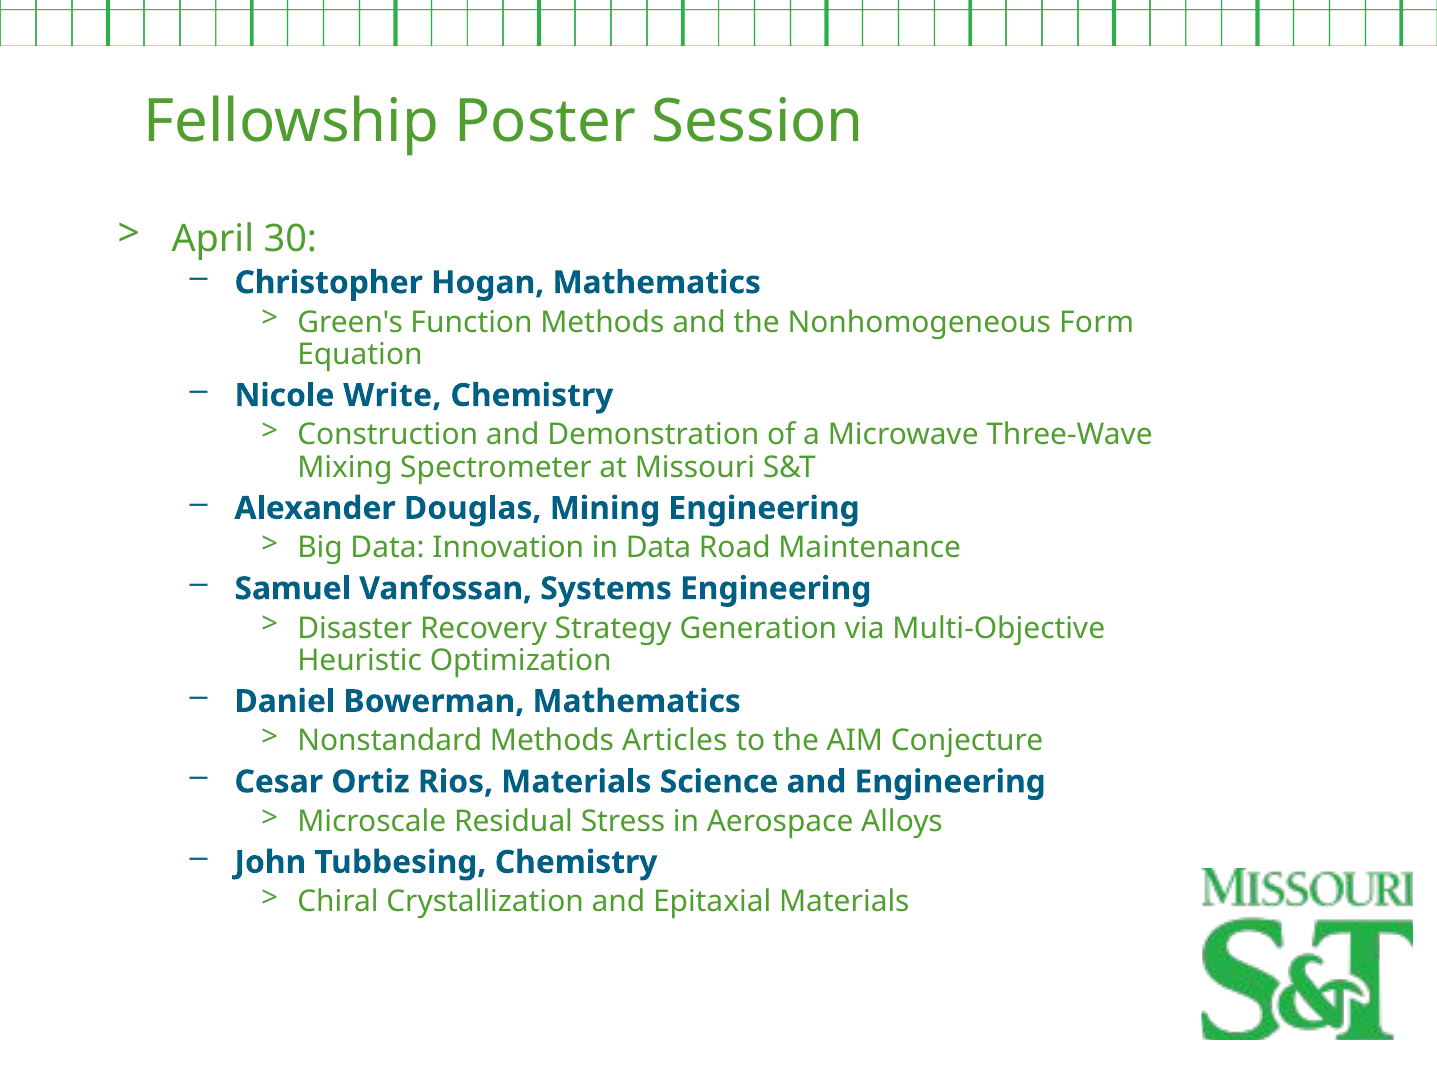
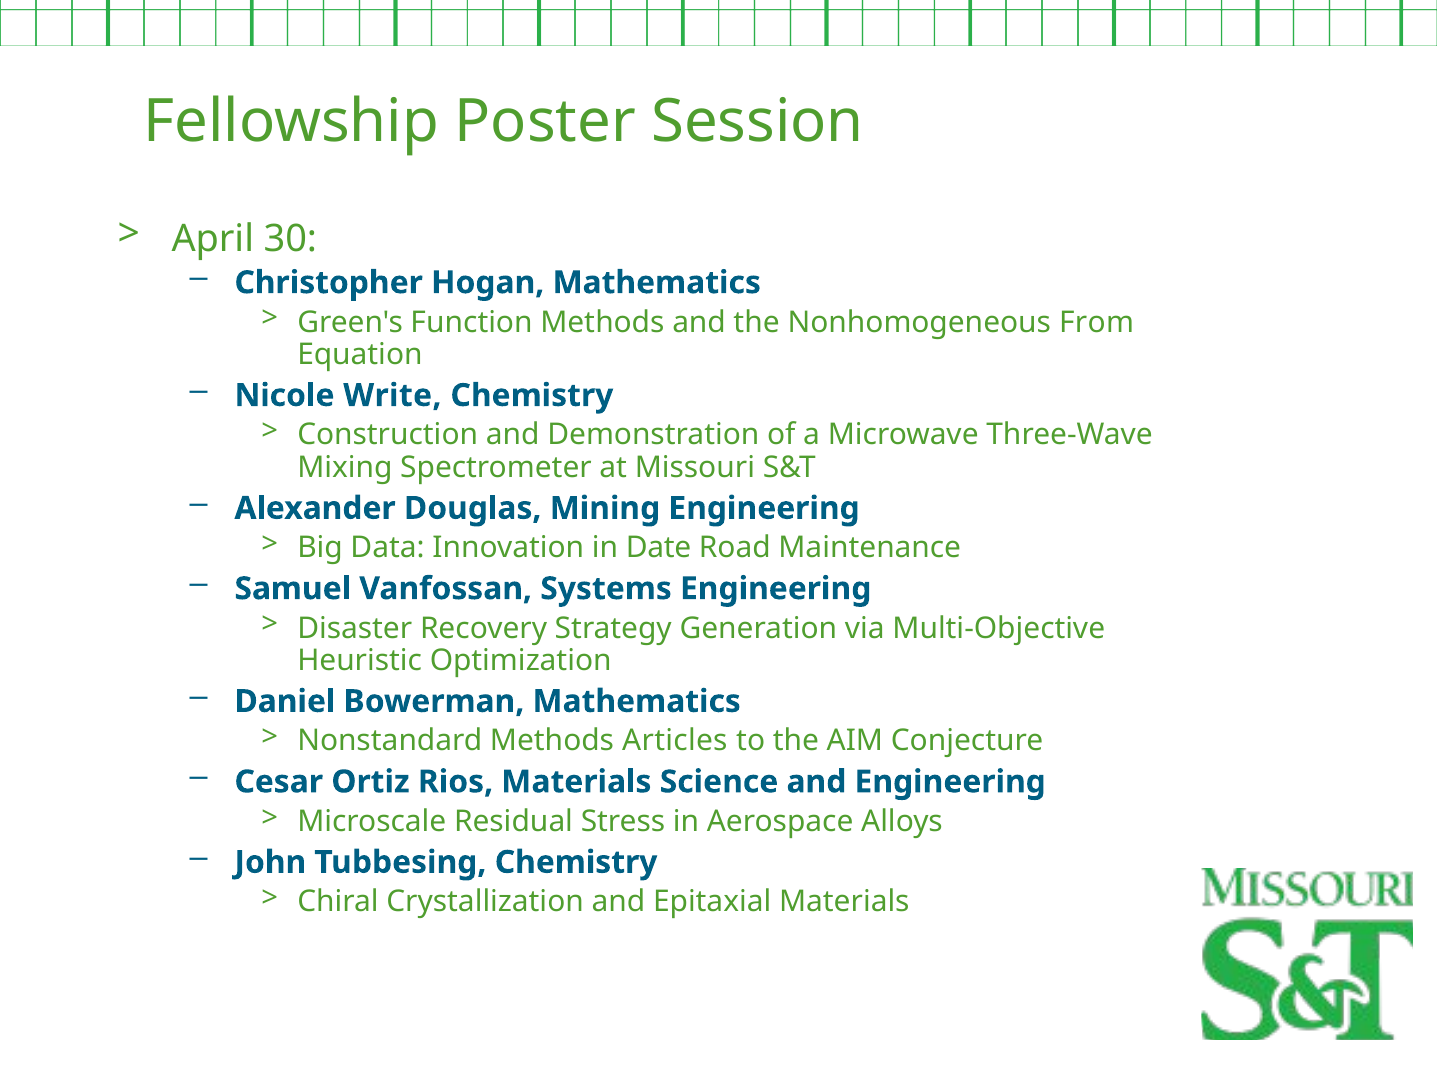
Form: Form -> From
in Data: Data -> Date
